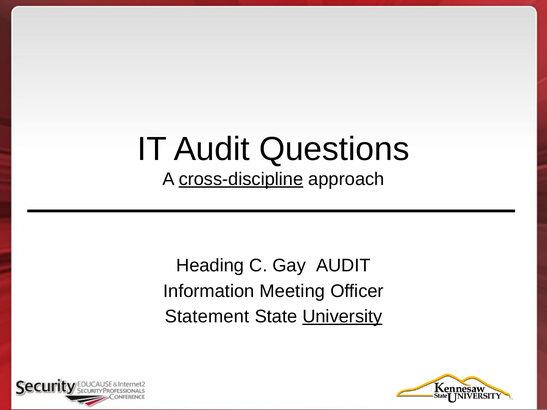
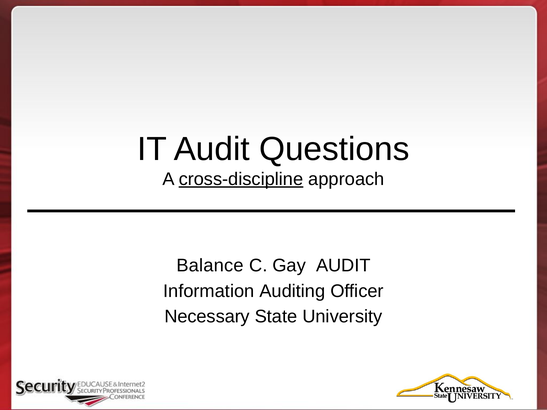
Heading: Heading -> Balance
Meeting: Meeting -> Auditing
Statement: Statement -> Necessary
University underline: present -> none
